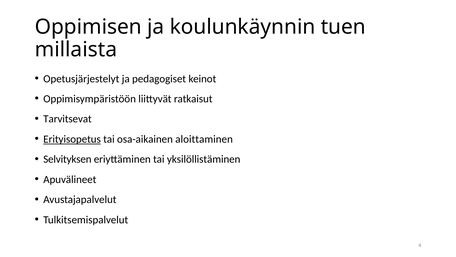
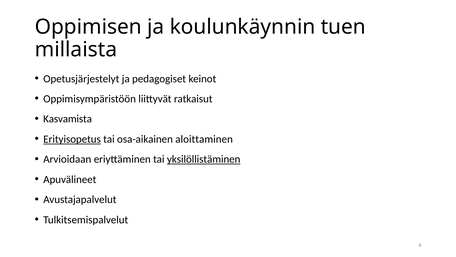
Tarvitsevat: Tarvitsevat -> Kasvamista
Selvityksen: Selvityksen -> Arvioidaan
yksilöllistäminen underline: none -> present
